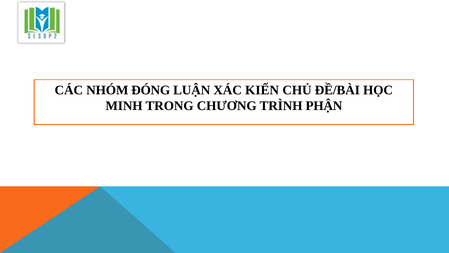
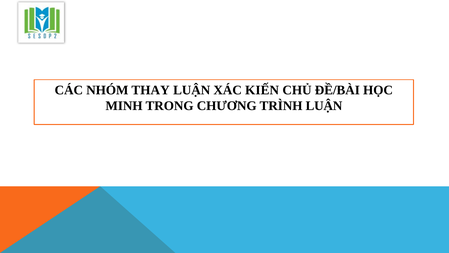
ĐÓNG: ĐÓNG -> THAY
TRÌNH PHẬN: PHẬN -> LUẬN
